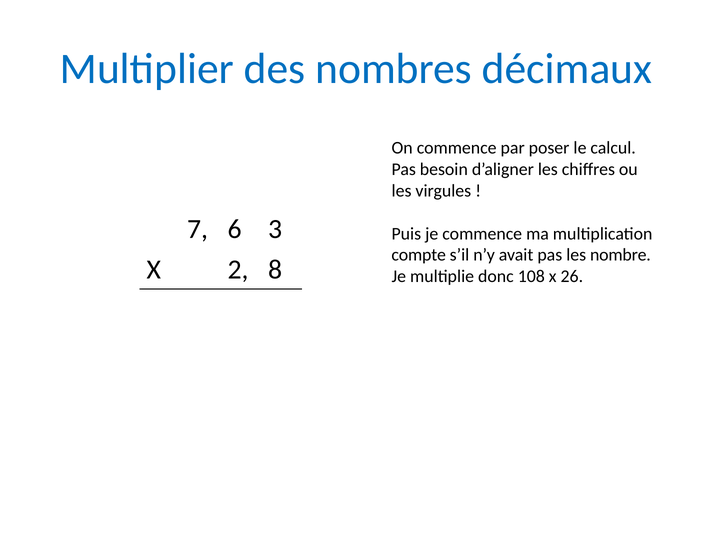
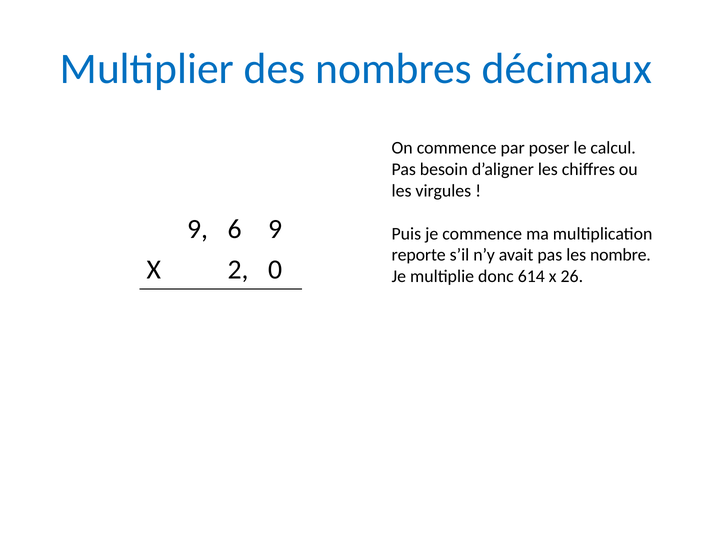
7 at (198, 229): 7 -> 9
6 3: 3 -> 9
compte: compte -> reporte
8: 8 -> 0
108: 108 -> 614
